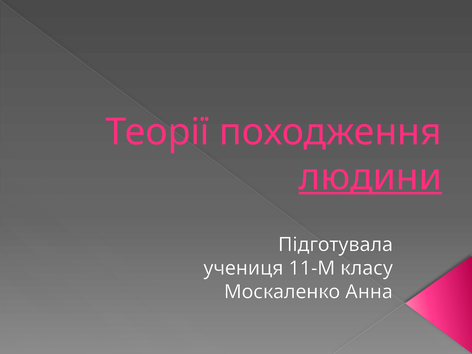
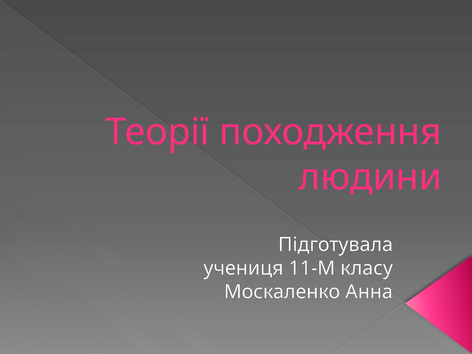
людини underline: present -> none
